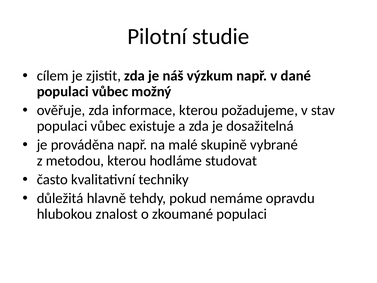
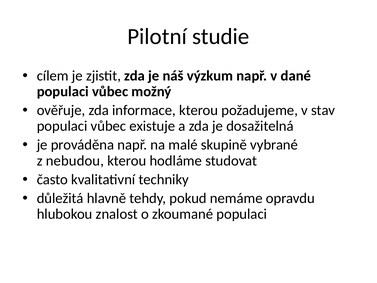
metodou: metodou -> nebudou
